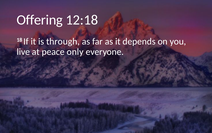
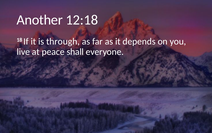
Offering: Offering -> Another
only: only -> shall
